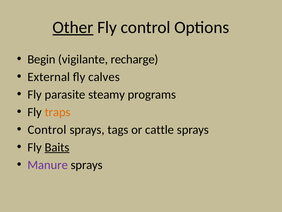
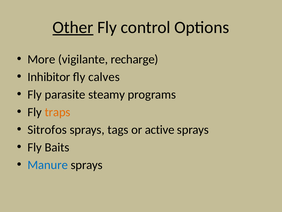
Begin: Begin -> More
External: External -> Inhibitor
Control at (47, 129): Control -> Sitrofos
cattle: cattle -> active
Baits underline: present -> none
Manure colour: purple -> blue
